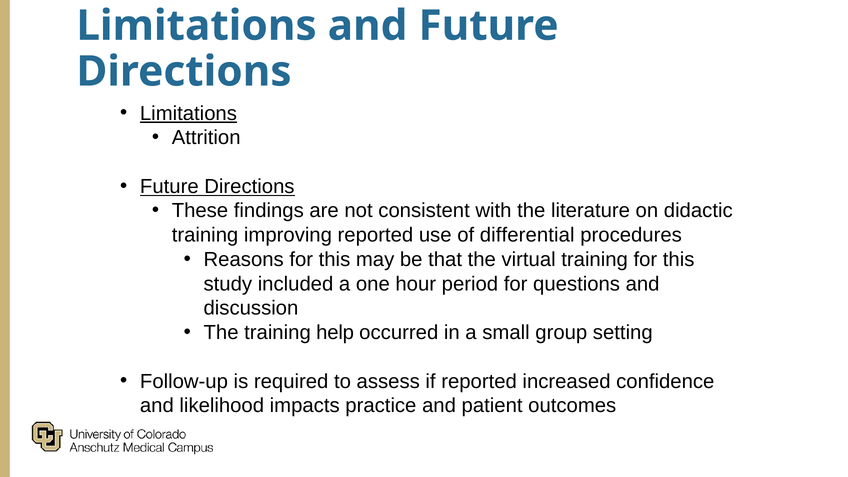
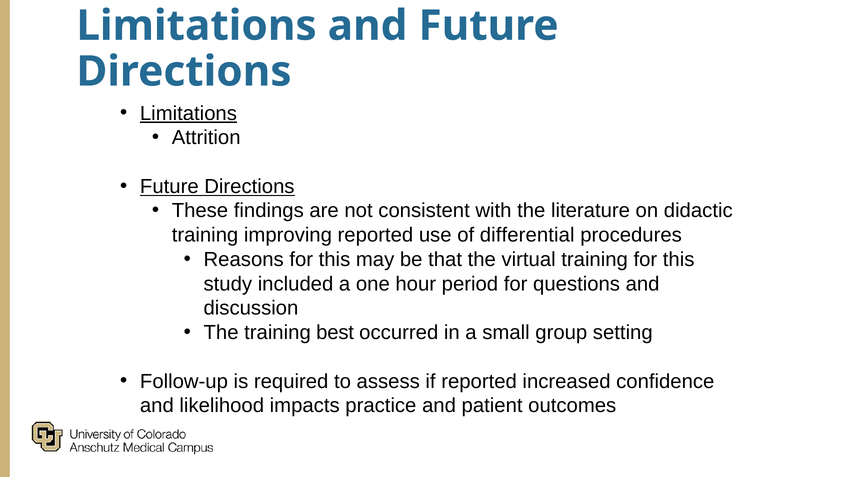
help: help -> best
